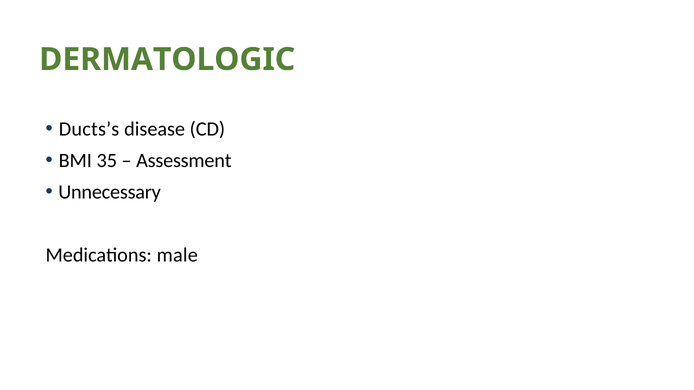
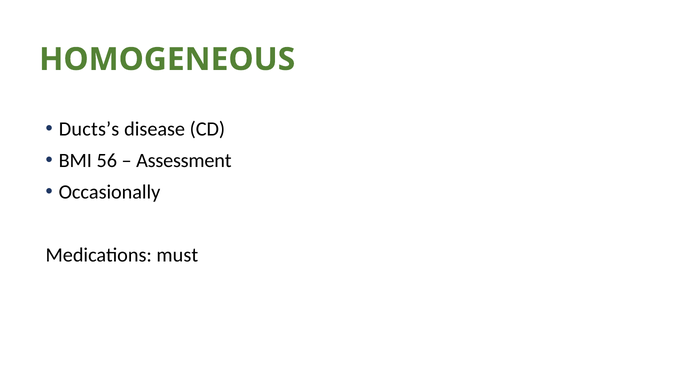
DERMATOLOGIC: DERMATOLOGIC -> HOMOGENEOUS
35: 35 -> 56
Unnecessary: Unnecessary -> Occasionally
male: male -> must
